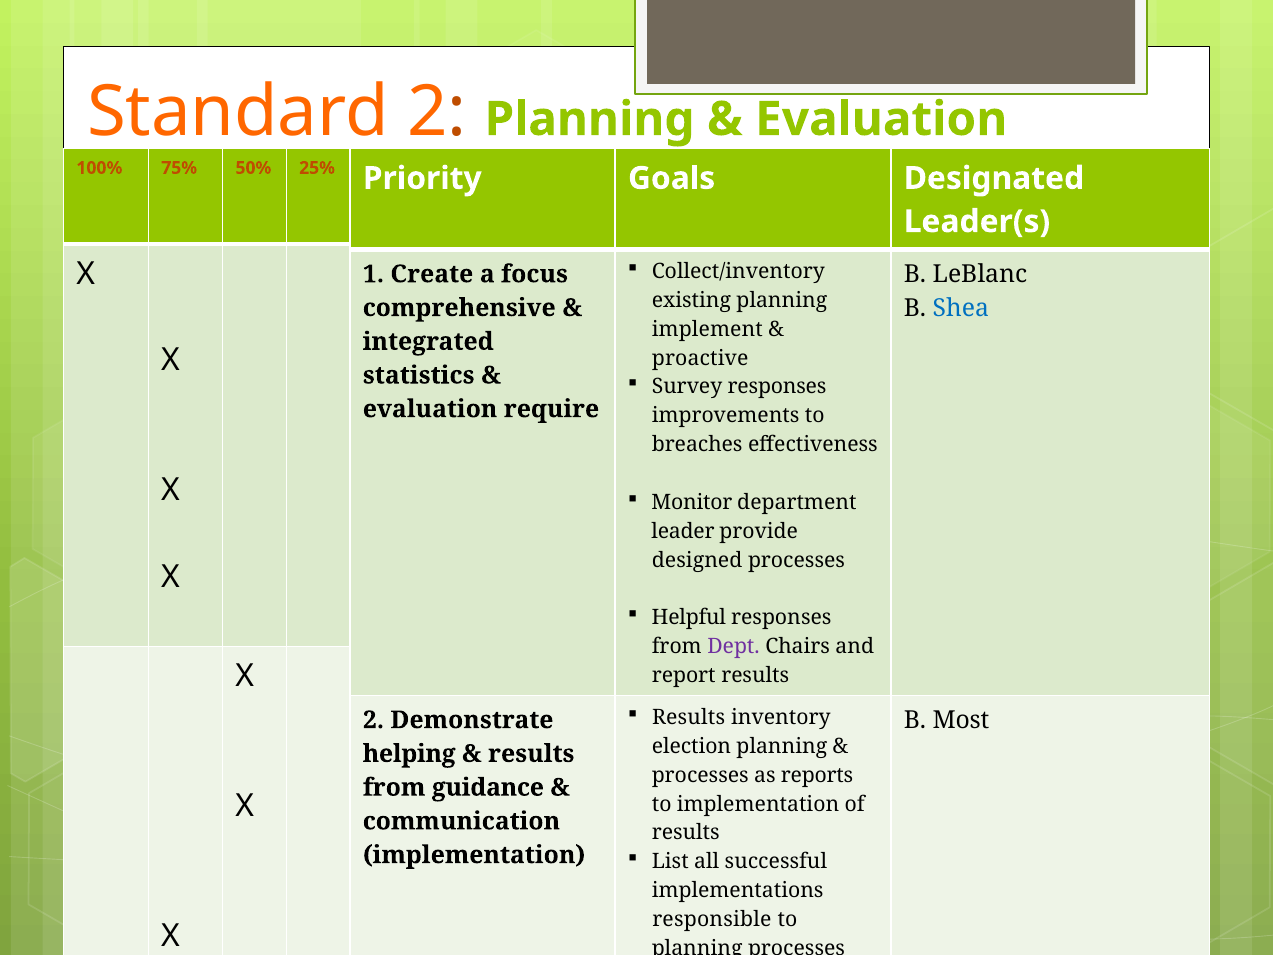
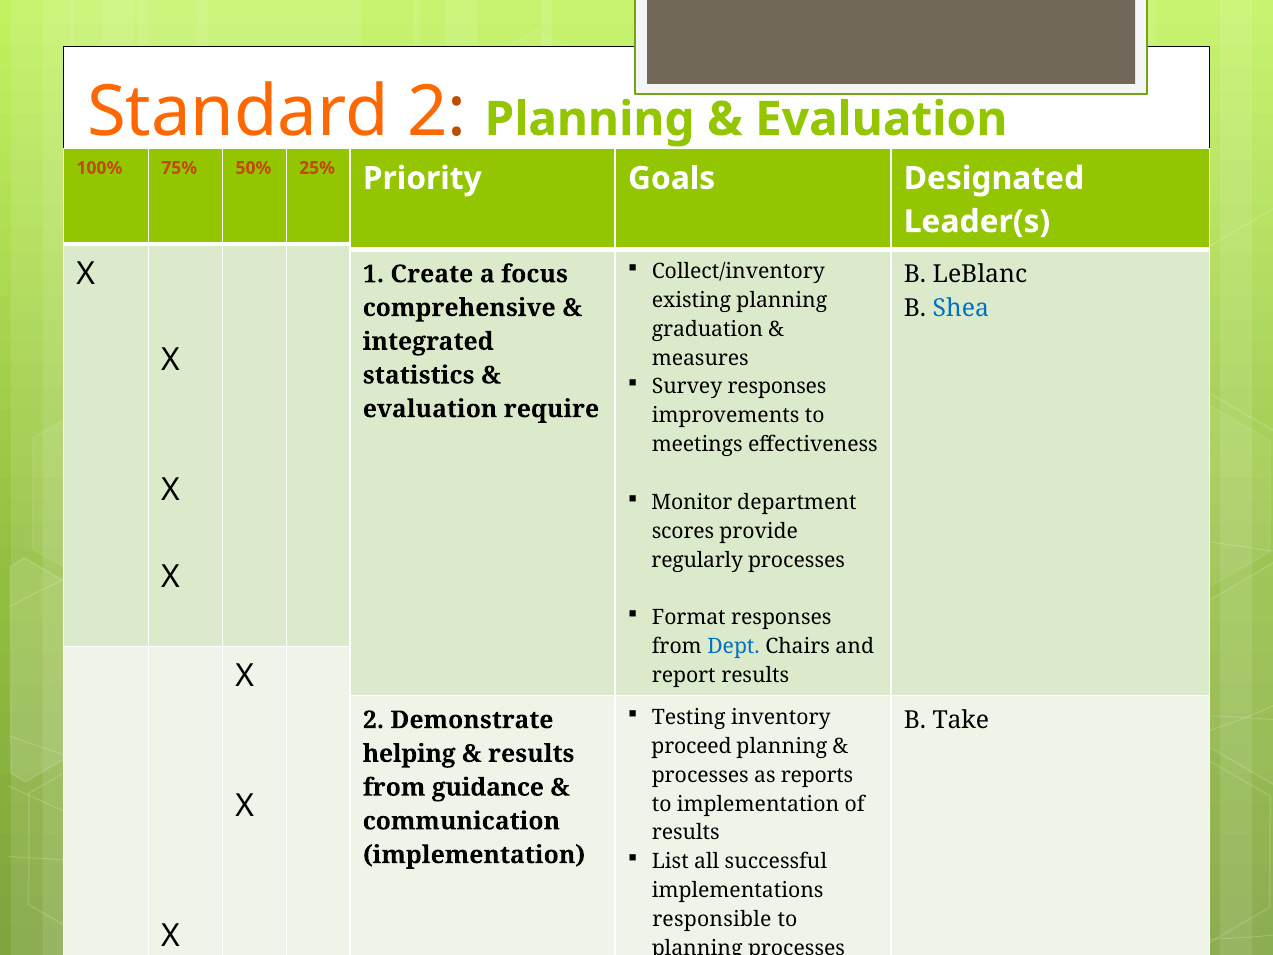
implement: implement -> graduation
proactive: proactive -> measures
breaches: breaches -> meetings
leader: leader -> scores
designed: designed -> regularly
Helpful: Helpful -> Format
Dept colour: purple -> blue
Results at (689, 717): Results -> Testing
Most: Most -> Take
election: election -> proceed
